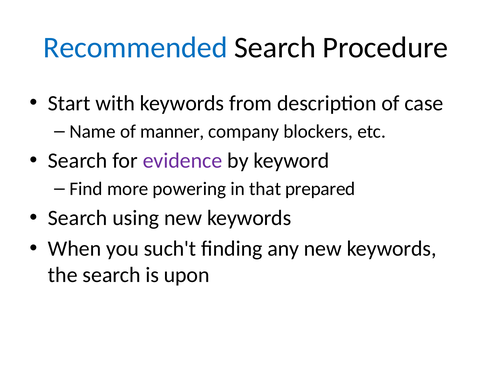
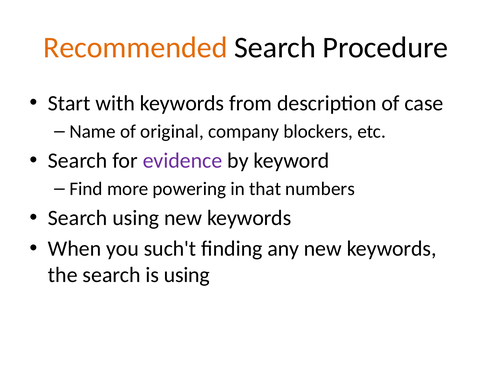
Recommended colour: blue -> orange
manner: manner -> original
prepared: prepared -> numbers
is upon: upon -> using
